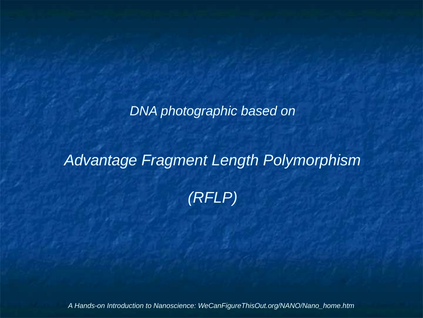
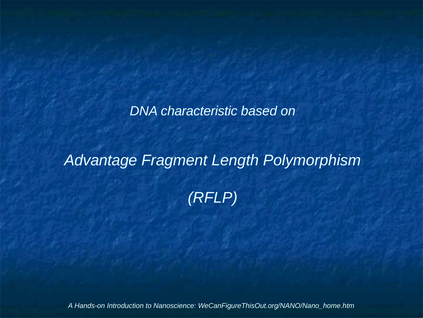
photographic: photographic -> characteristic
